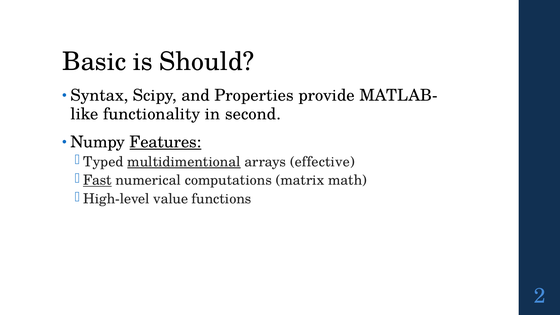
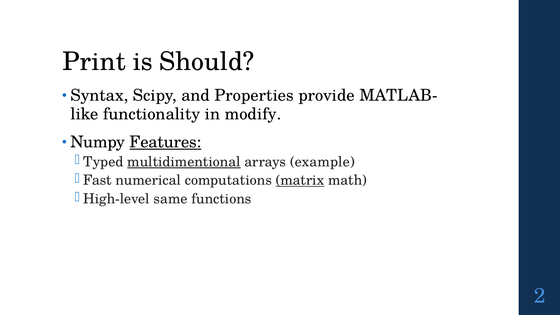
Basic: Basic -> Print
second: second -> modify
effective: effective -> example
Fast underline: present -> none
matrix underline: none -> present
value: value -> same
